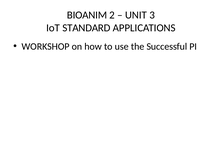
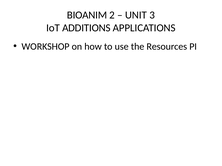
STANDARD: STANDARD -> ADDITIONS
Successful: Successful -> Resources
